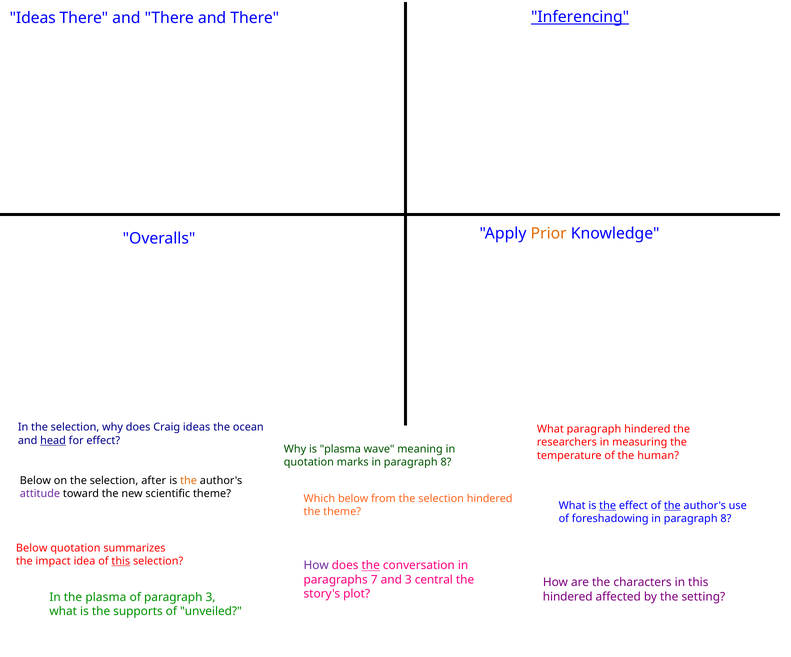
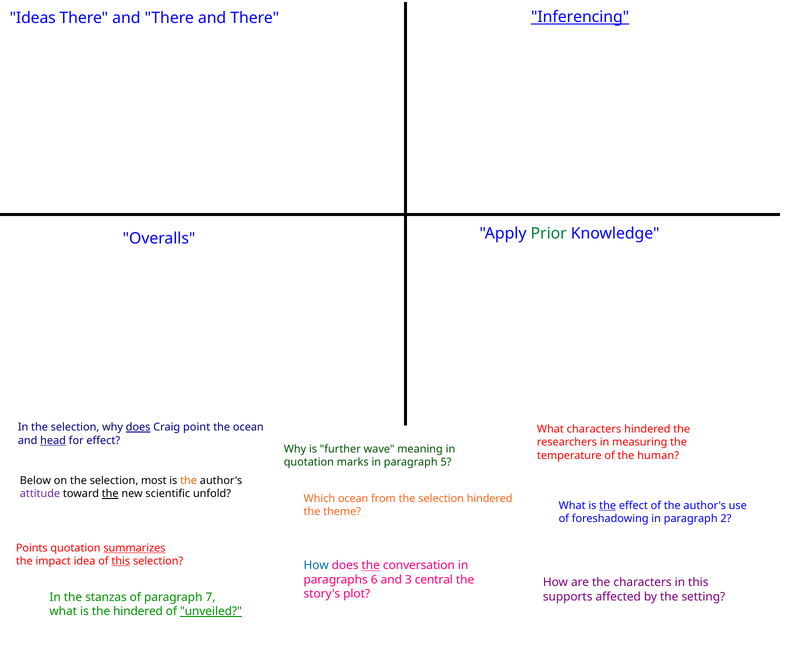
Prior colour: orange -> green
does at (138, 427) underline: none -> present
Craig ideas: ideas -> point
What paragraph: paragraph -> characters
is plasma: plasma -> further
marks in paragraph 8: 8 -> 5
after: after -> most
the at (110, 493) underline: none -> present
scientific theme: theme -> unfold
Which below: below -> ocean
the at (672, 505) underline: present -> none
foreshadowing in paragraph 8: 8 -> 2
Below at (32, 548): Below -> Points
summarizes underline: none -> present
How at (316, 565) colour: purple -> blue
7: 7 -> 6
hindered at (568, 596): hindered -> supports
the plasma: plasma -> stanzas
paragraph 3: 3 -> 7
the supports: supports -> hindered
unveiled underline: none -> present
